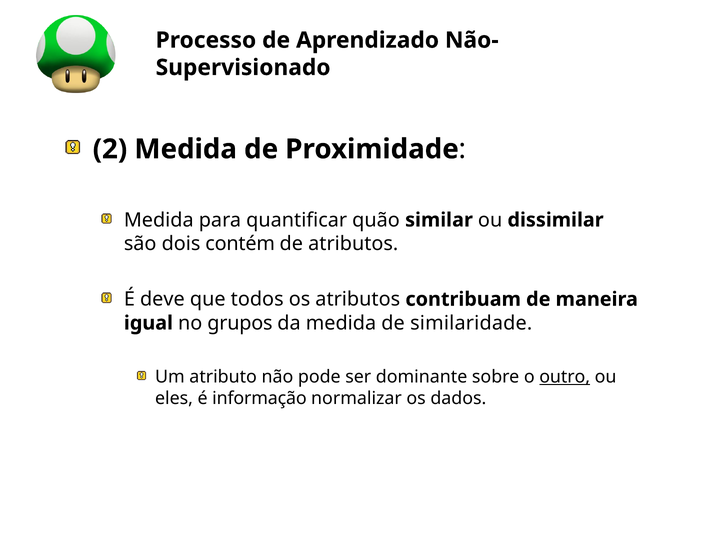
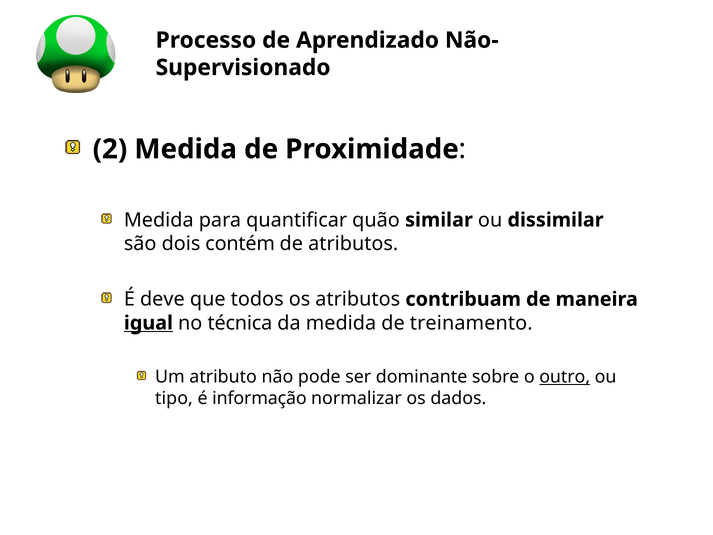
igual underline: none -> present
grupos: grupos -> técnica
similaridade: similaridade -> treinamento
eles: eles -> tipo
